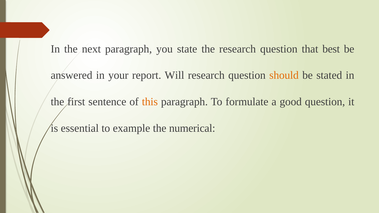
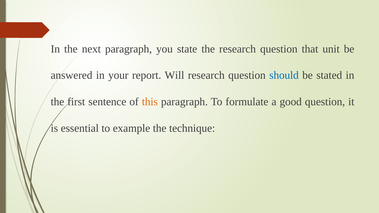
best: best -> unit
should colour: orange -> blue
numerical: numerical -> technique
